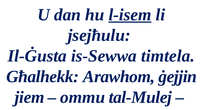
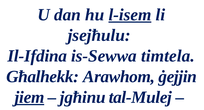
Il-Ġusta: Il-Ġusta -> Il-Ifdina
jiem underline: none -> present
ommu: ommu -> jgħinu
